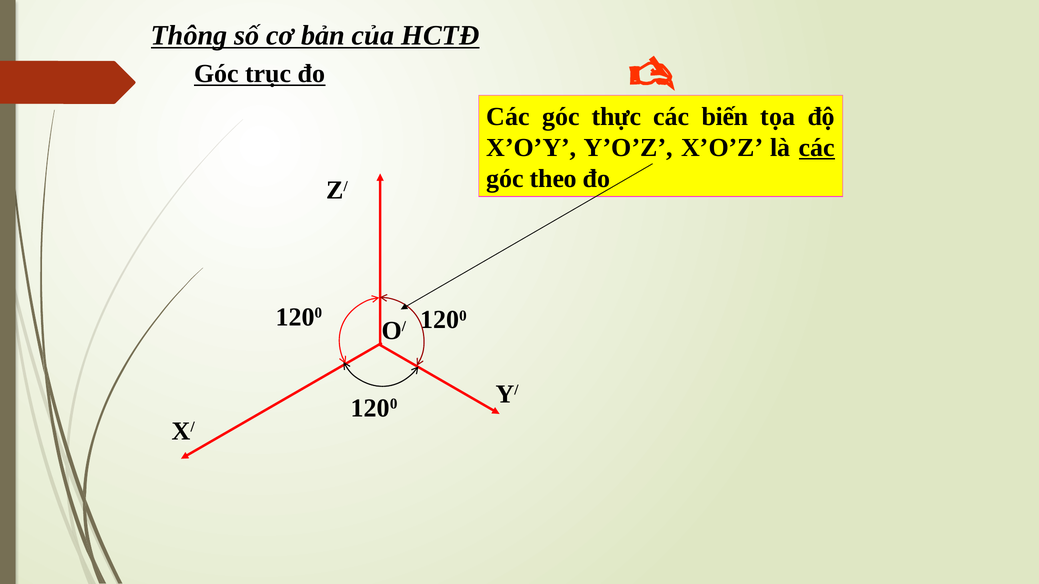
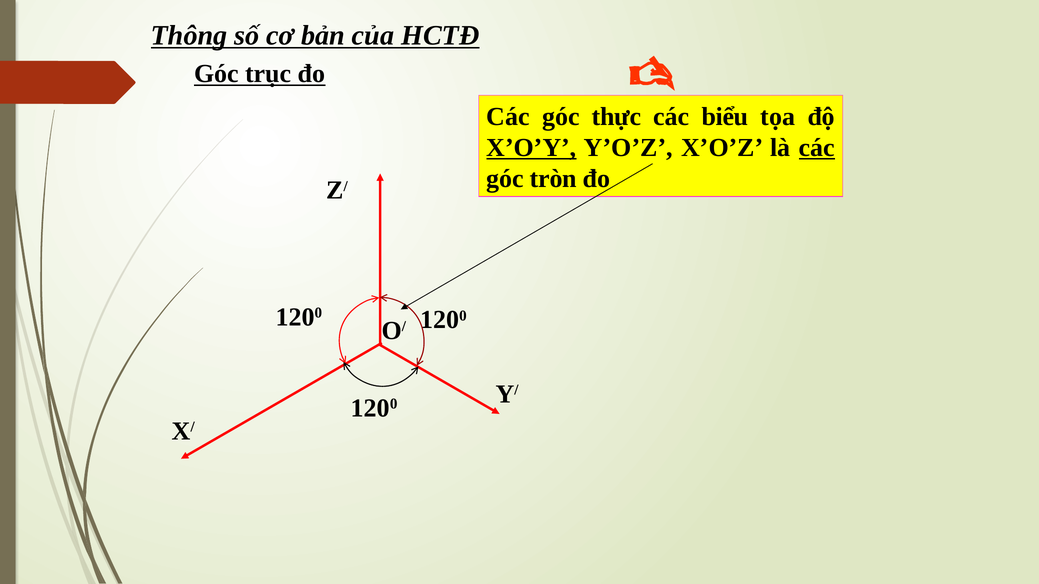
biến: biến -> biểu
X’O’Y underline: none -> present
theo: theo -> tròn
